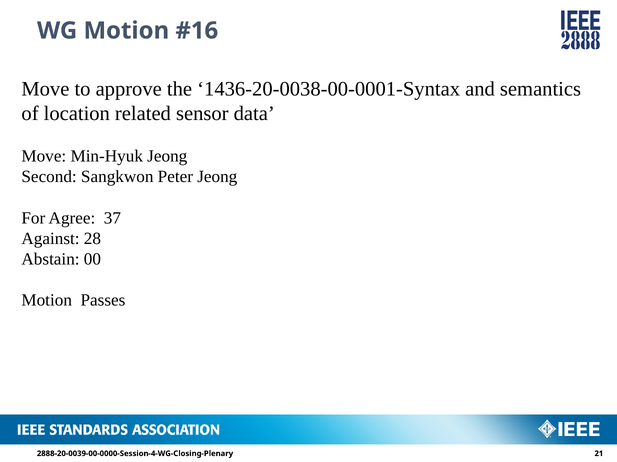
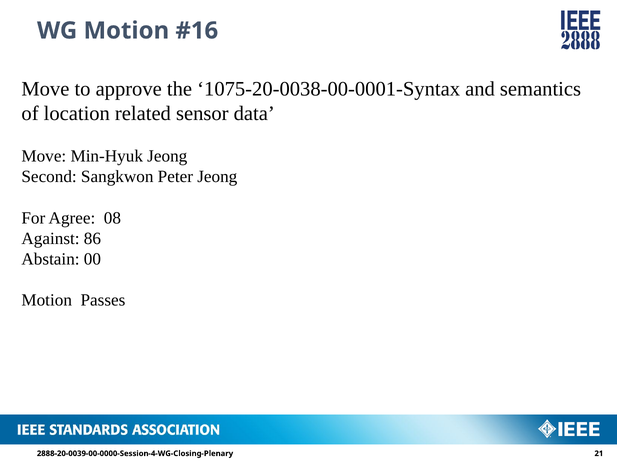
1436-20-0038-00-0001-Syntax: 1436-20-0038-00-0001-Syntax -> 1075-20-0038-00-0001-Syntax
37: 37 -> 08
28: 28 -> 86
